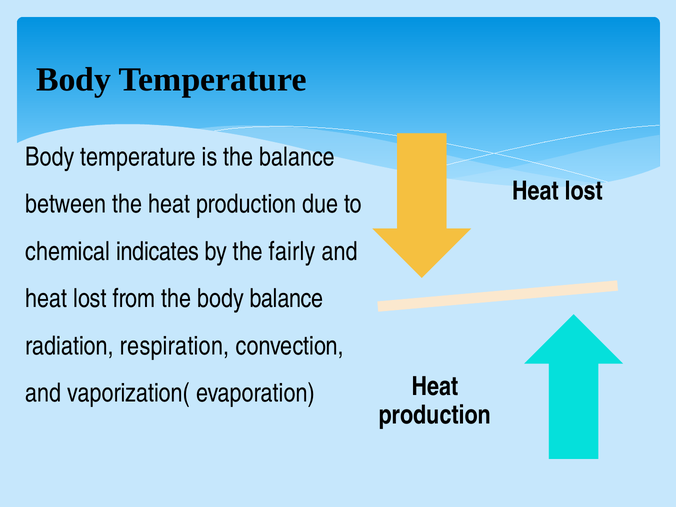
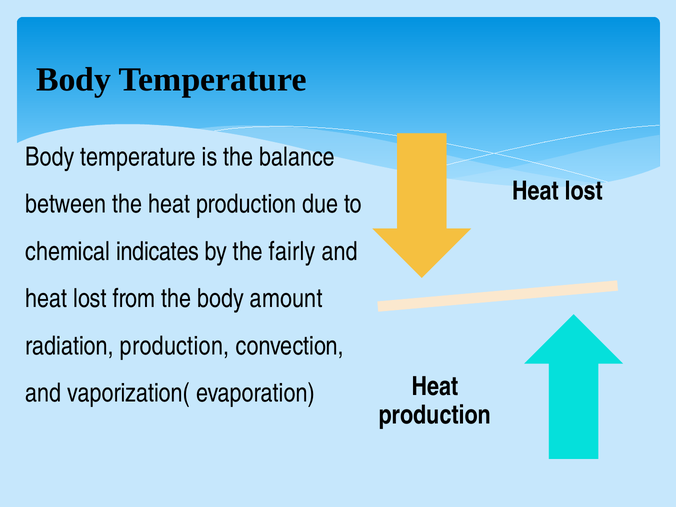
body balance: balance -> amount
radiation respiration: respiration -> production
